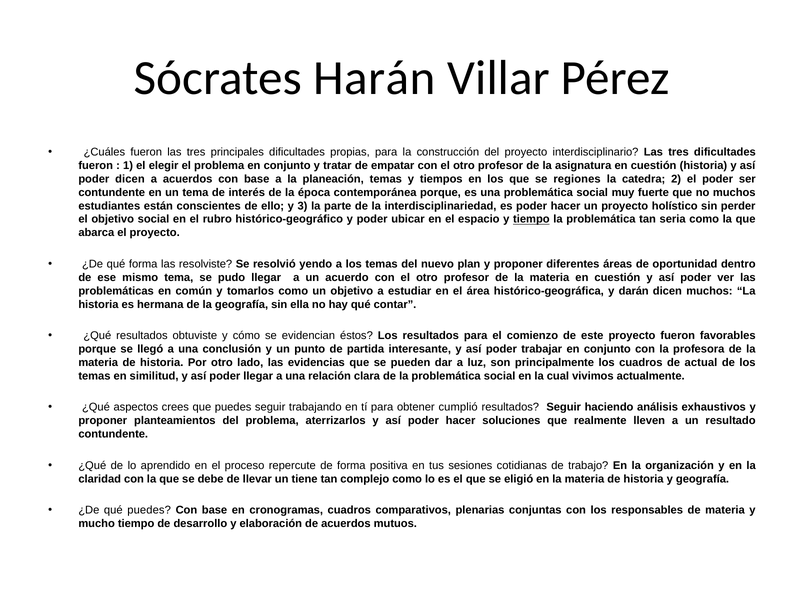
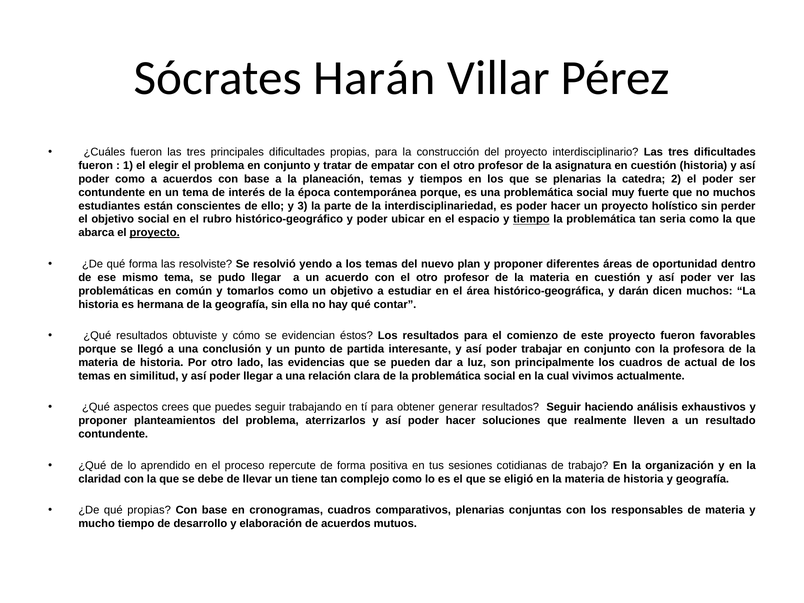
poder dicen: dicen -> como
se regiones: regiones -> plenarias
proyecto at (155, 233) underline: none -> present
cumplió: cumplió -> generar
qué puedes: puedes -> propias
